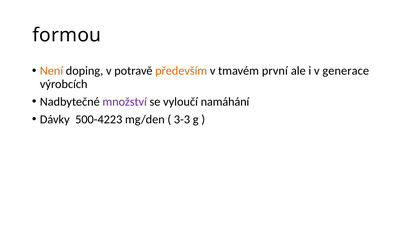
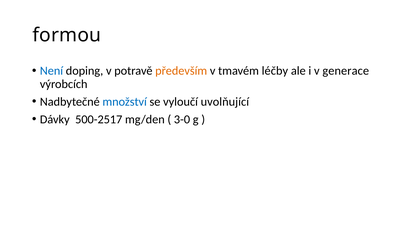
Není colour: orange -> blue
první: první -> léčby
množství colour: purple -> blue
namáhání: namáhání -> uvolňující
500-4223: 500-4223 -> 500-2517
3-3: 3-3 -> 3-0
